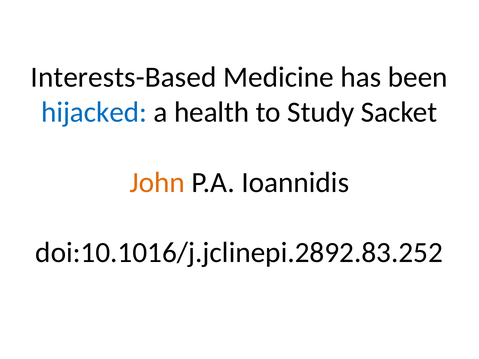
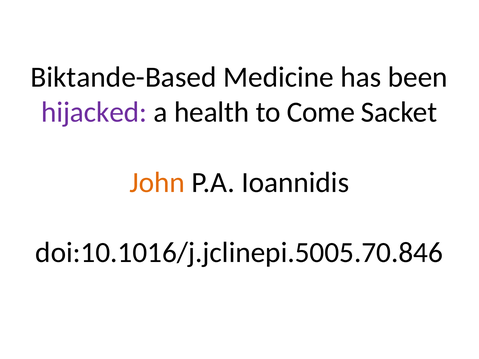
Interests-Based: Interests-Based -> Biktande-Based
hijacked colour: blue -> purple
Study: Study -> Come
doi:10.1016/j.jclinepi.2892.83.252: doi:10.1016/j.jclinepi.2892.83.252 -> doi:10.1016/j.jclinepi.5005.70.846
